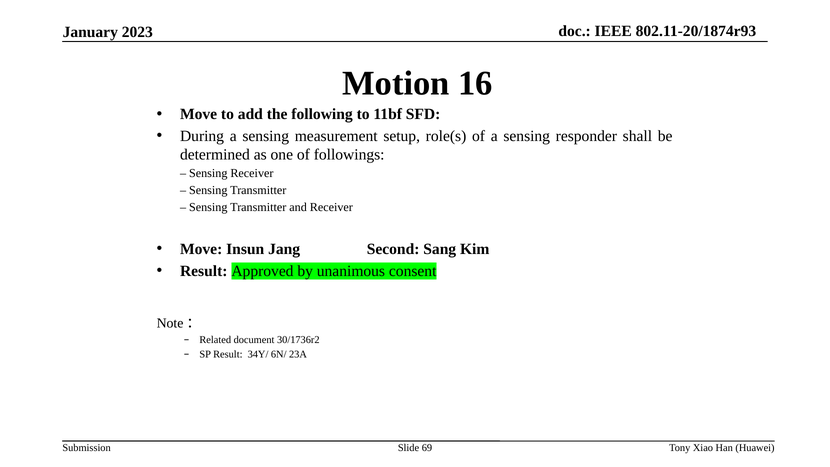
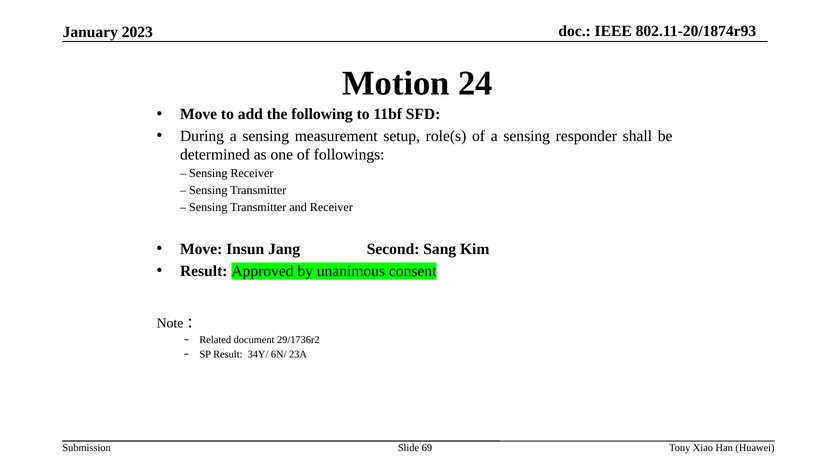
16: 16 -> 24
30/1736r2: 30/1736r2 -> 29/1736r2
